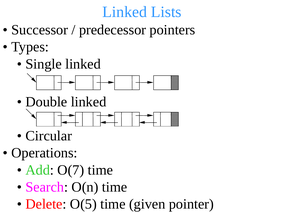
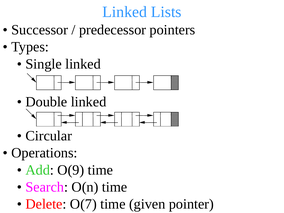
O(7: O(7 -> O(9
O(5: O(5 -> O(7
